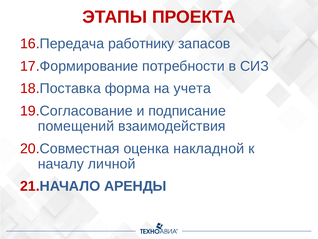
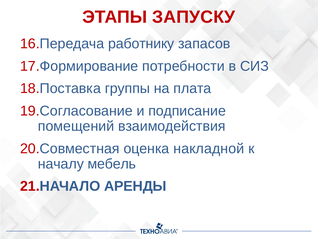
ПРОЕКТА: ПРОЕКТА -> ЗАПУСКУ
форма: форма -> группы
учета: учета -> плата
личной: личной -> мебель
